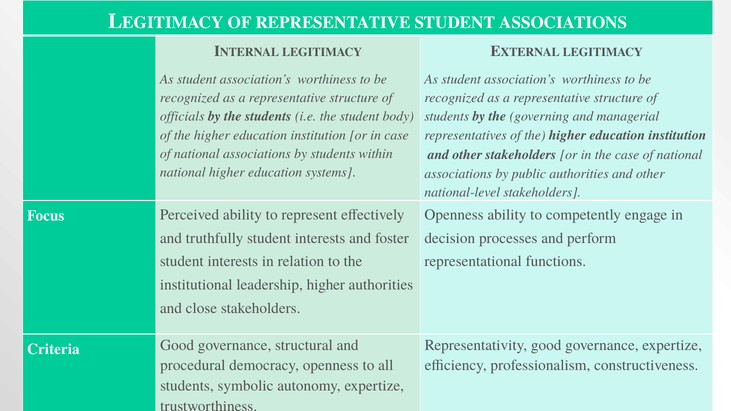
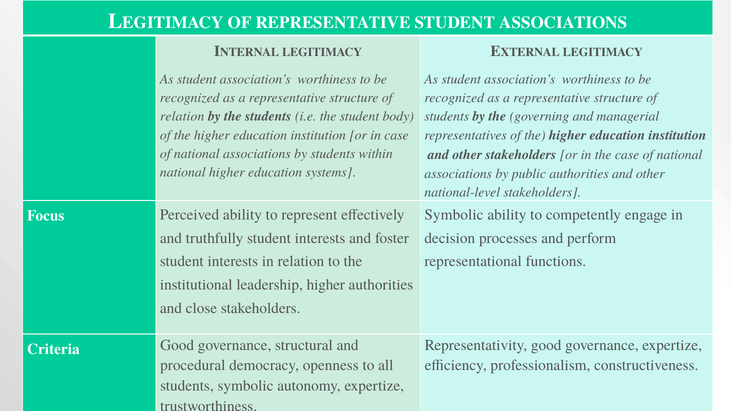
officials at (182, 116): officials -> relation
Openness at (454, 215): Openness -> Symbolic
